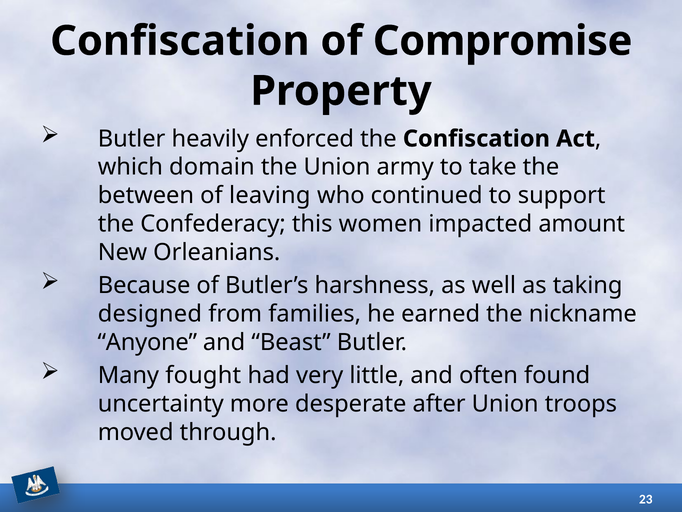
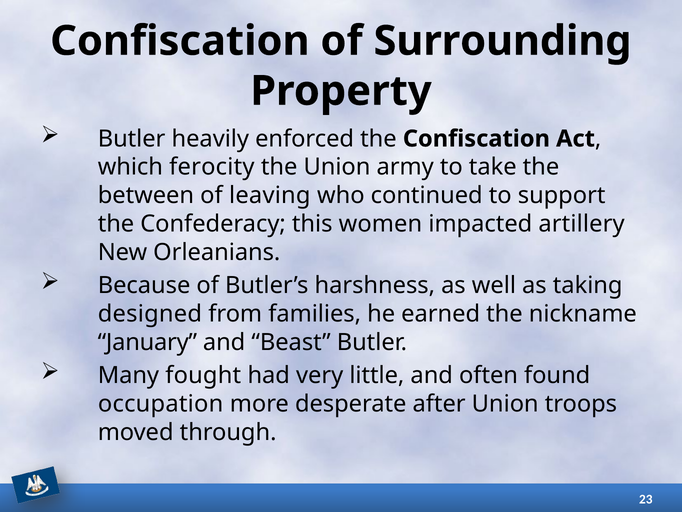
Compromise: Compromise -> Surrounding
domain: domain -> ferocity
amount: amount -> artillery
Anyone: Anyone -> January
uncertainty: uncertainty -> occupation
